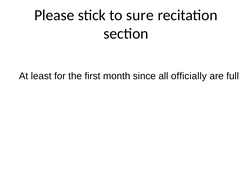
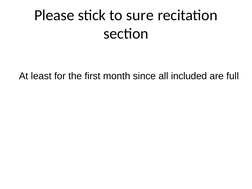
officially: officially -> included
